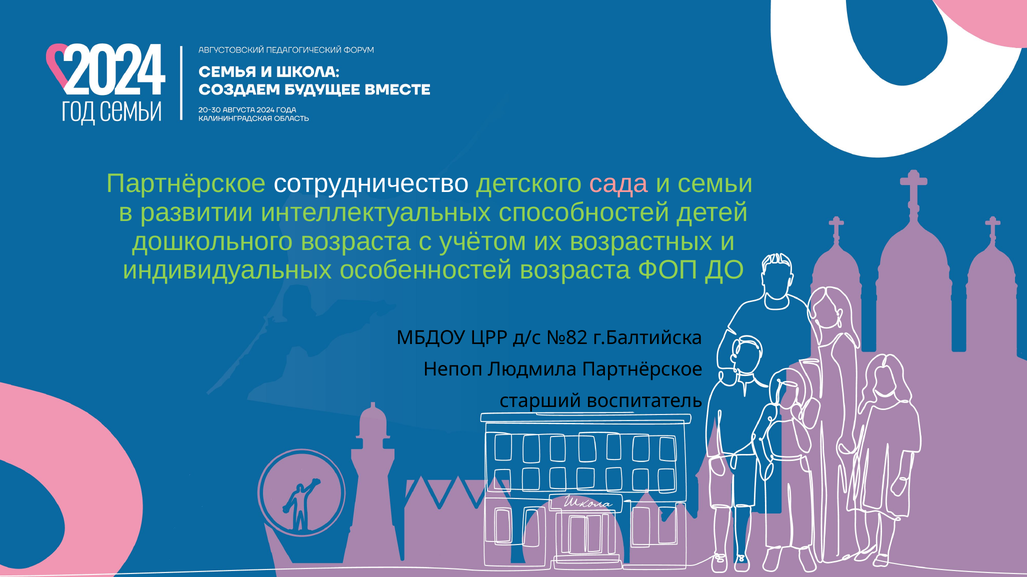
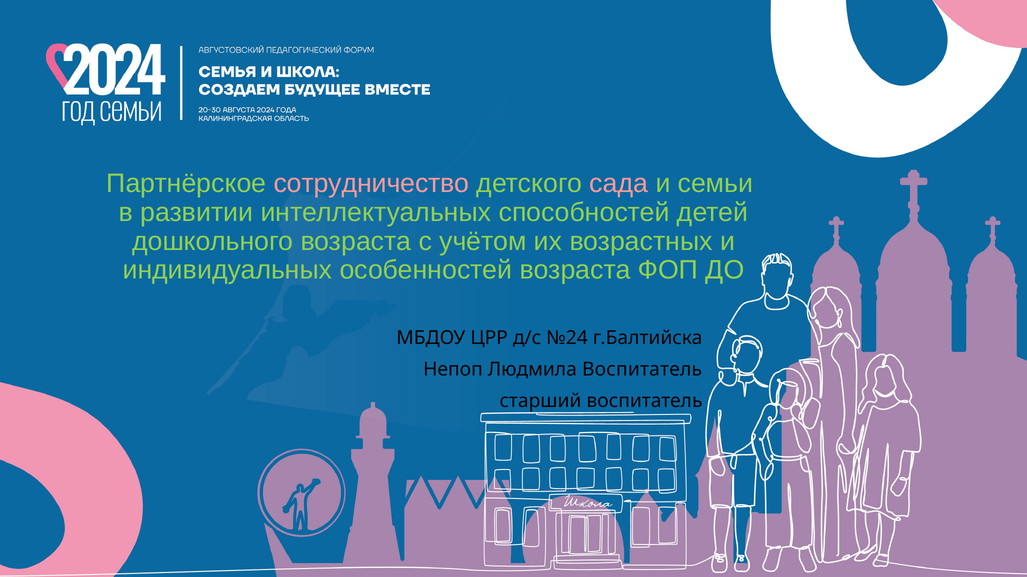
сотрудничество colour: white -> pink
№82: №82 -> №24
Людмила Партнёрское: Партнёрское -> Воспитатель
